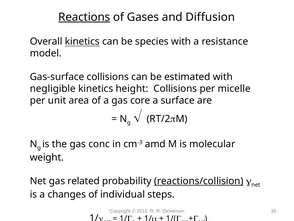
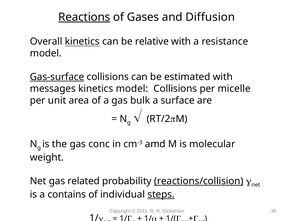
species: species -> relative
Gas-surface underline: none -> present
negligible: negligible -> messages
kinetics height: height -> model
core: core -> bulk
changes: changes -> contains
steps underline: none -> present
